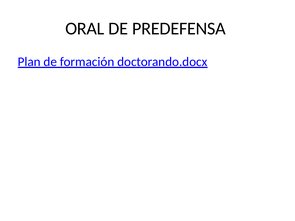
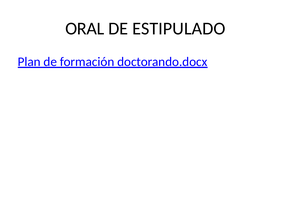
PREDEFENSA: PREDEFENSA -> ESTIPULADO
